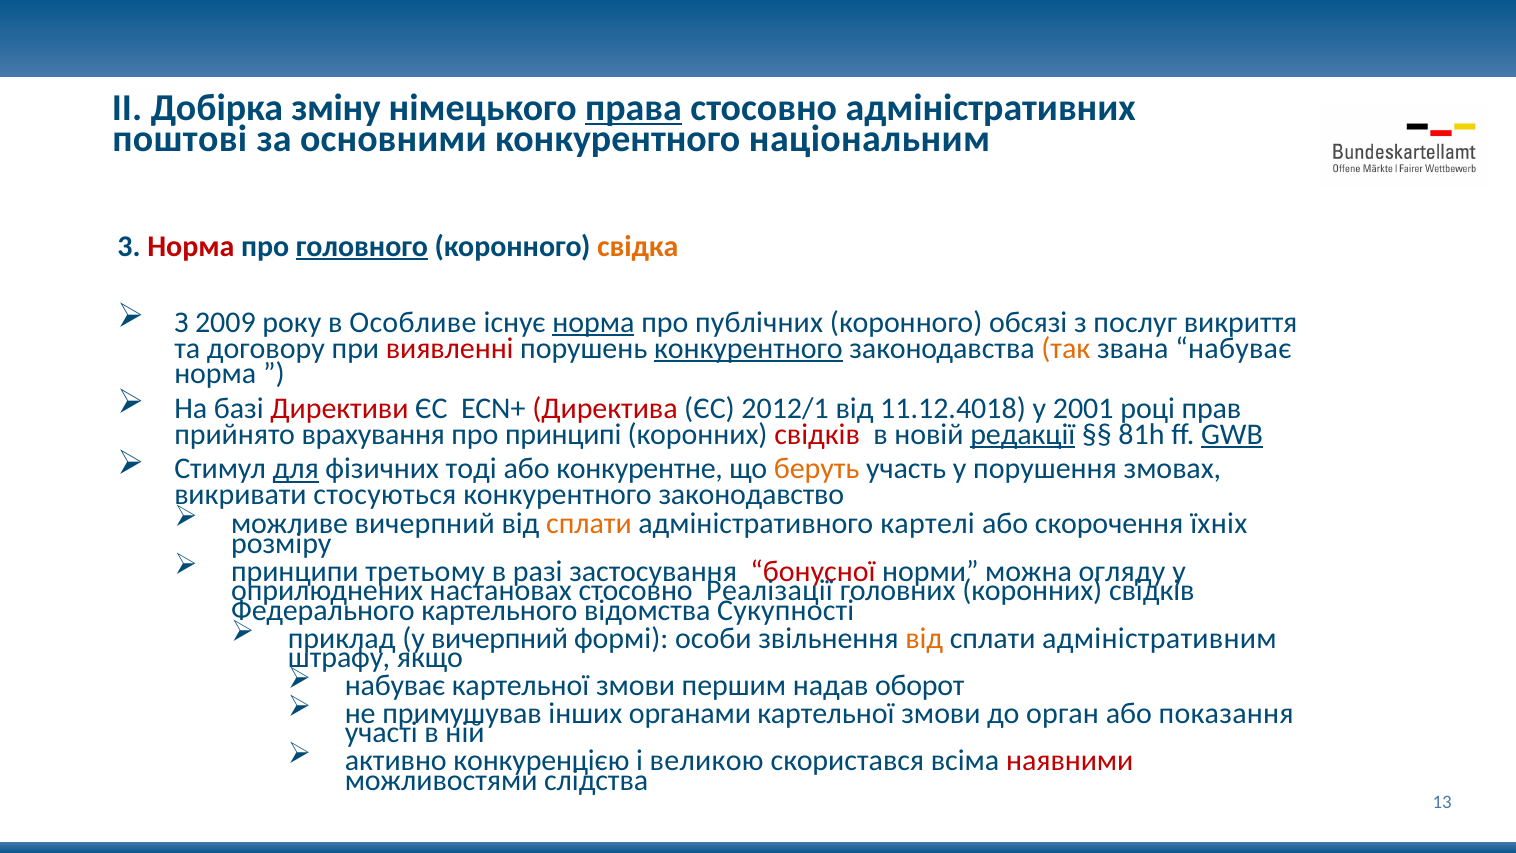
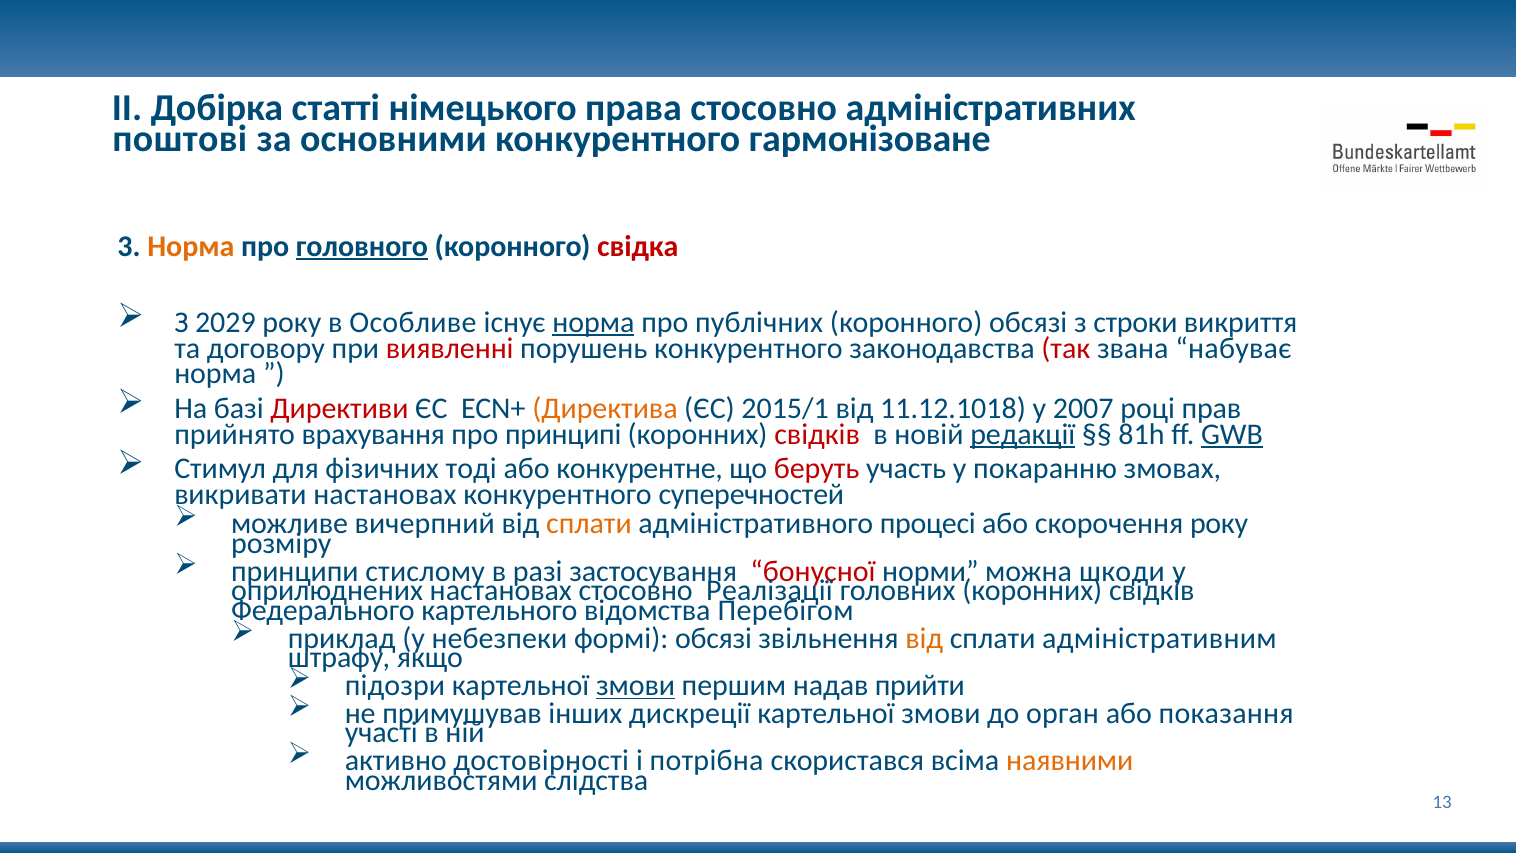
зміну: зміну -> статті
права underline: present -> none
національним: національним -> гармонізоване
Норма at (191, 246) colour: red -> orange
свідка colour: orange -> red
2009: 2009 -> 2029
послуг: послуг -> строки
конкурентного at (748, 348) underline: present -> none
так colour: orange -> red
Директива colour: red -> orange
2012/1: 2012/1 -> 2015/1
11.12.4018: 11.12.4018 -> 11.12.1018
2001: 2001 -> 2007
для underline: present -> none
беруть colour: orange -> red
порушення: порушення -> покаранню
викривати стосуються: стосуються -> настановах
законодавство: законодавство -> суперечностей
картелі: картелі -> процесі
скорочення їхніх: їхніх -> року
третьому: третьому -> стислому
огляду: огляду -> шкоди
Сукупності: Сукупності -> Перебігом
вичерпний at (500, 638): вичерпний -> небезпеки
формі особи: особи -> обсязі
набуває at (395, 685): набуває -> підозри
змови at (636, 685) underline: none -> present
оборот: оборот -> прийти
органами: органами -> дискреції
конкуренцією: конкуренцією -> достовірності
великою: великою -> потрібна
наявними colour: red -> orange
